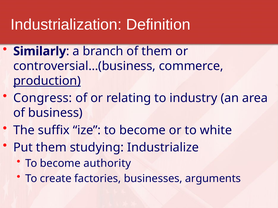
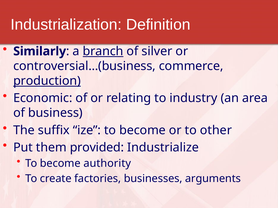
branch underline: none -> present
of them: them -> silver
Congress: Congress -> Economic
white: white -> other
studying: studying -> provided
